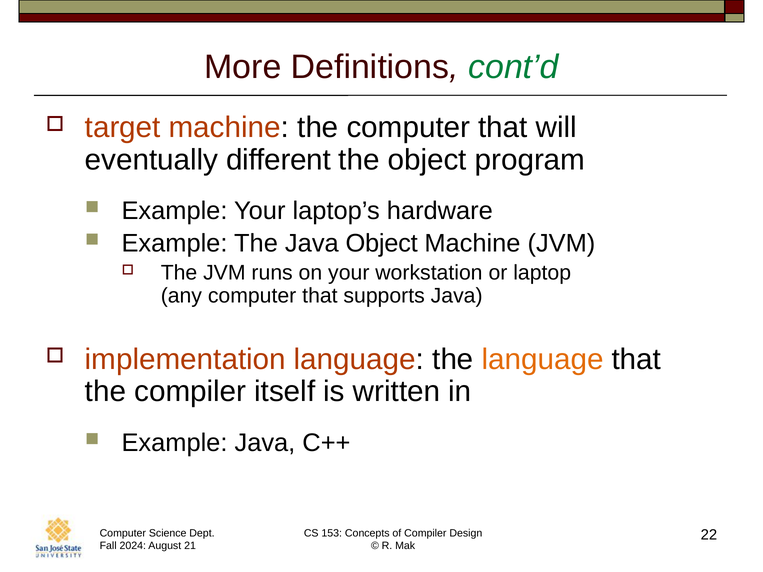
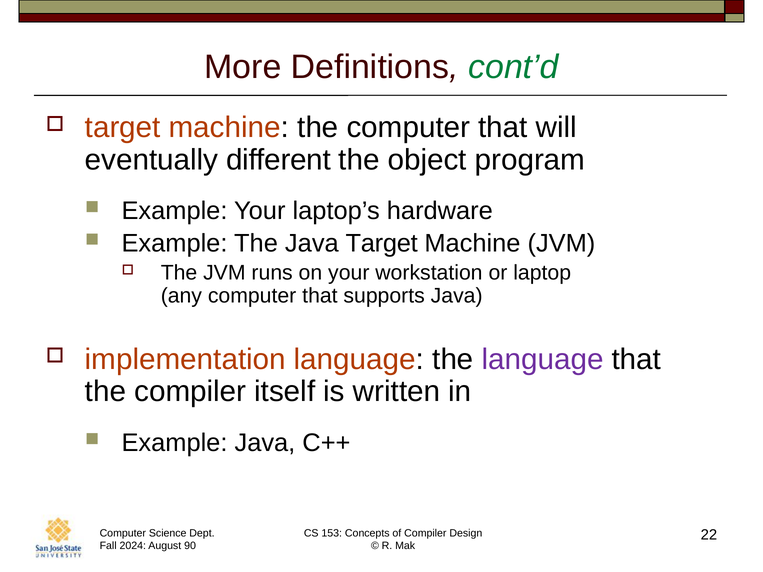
Java Object: Object -> Target
language at (543, 360) colour: orange -> purple
21: 21 -> 90
